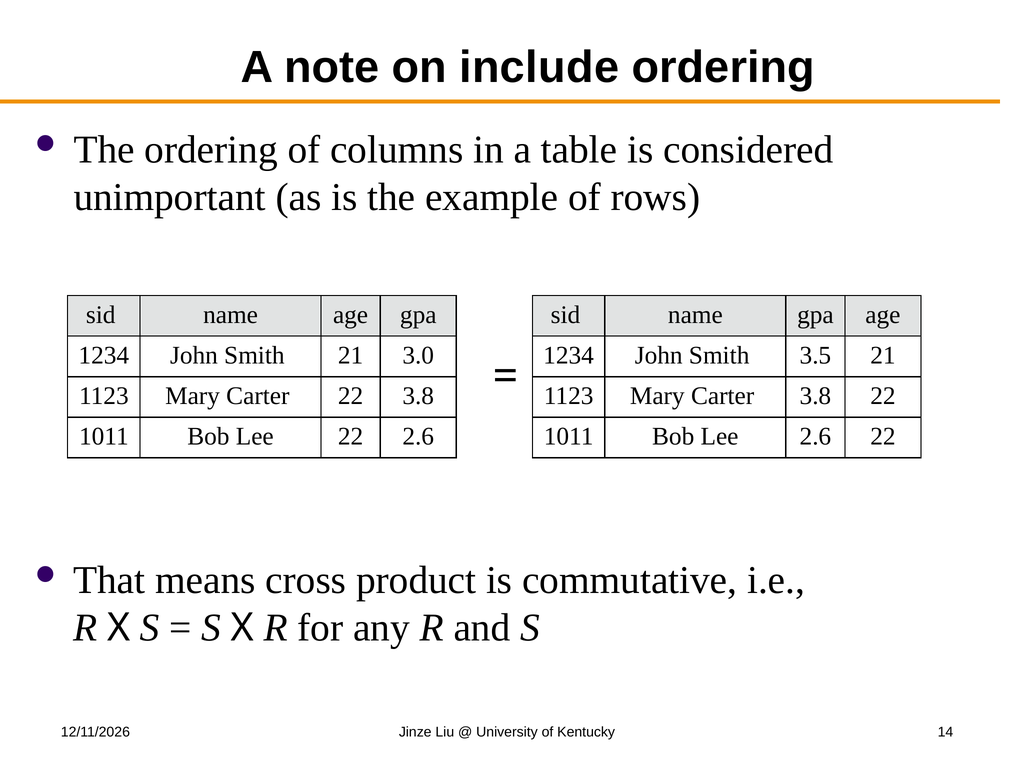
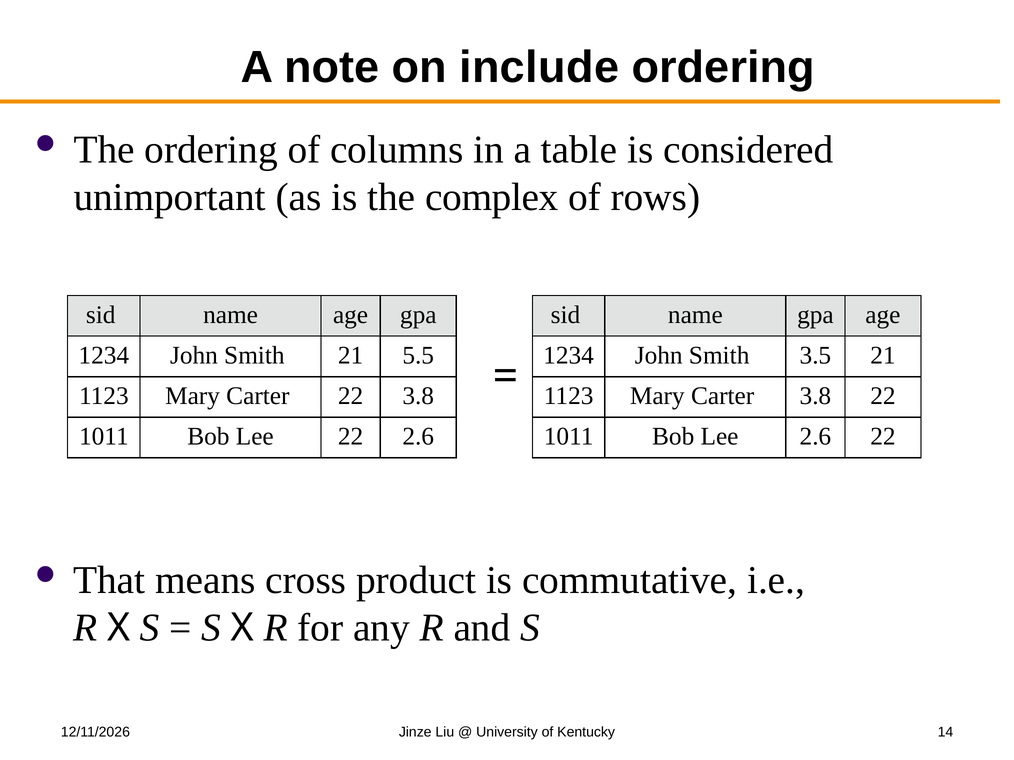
example: example -> complex
3.0: 3.0 -> 5.5
